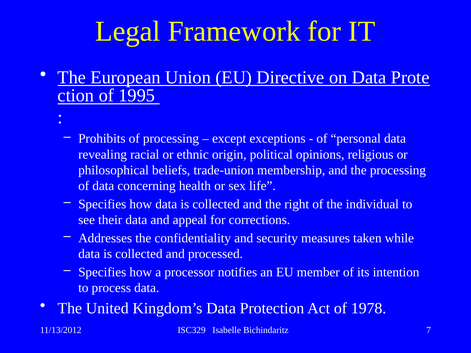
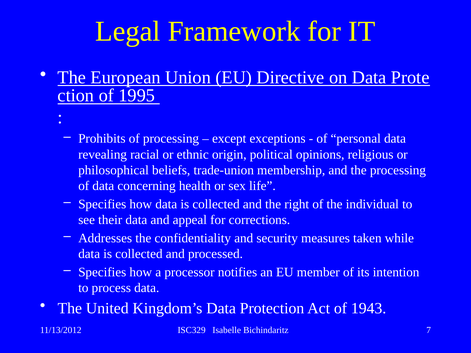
1978: 1978 -> 1943
